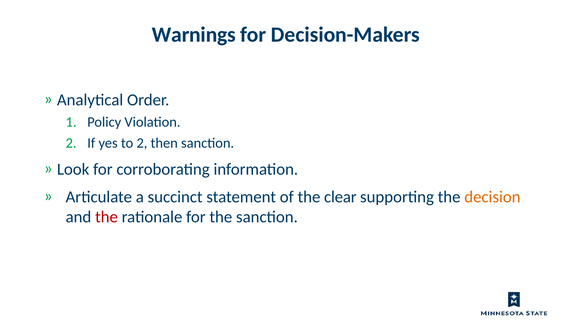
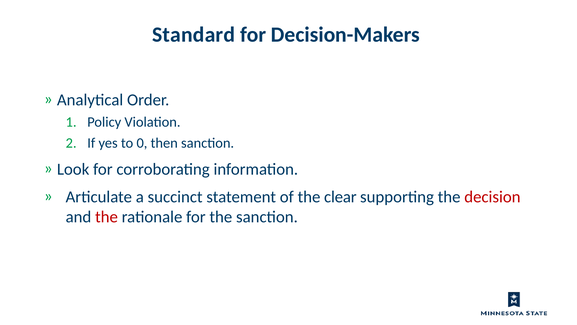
Warnings: Warnings -> Standard
to 2: 2 -> 0
decision colour: orange -> red
